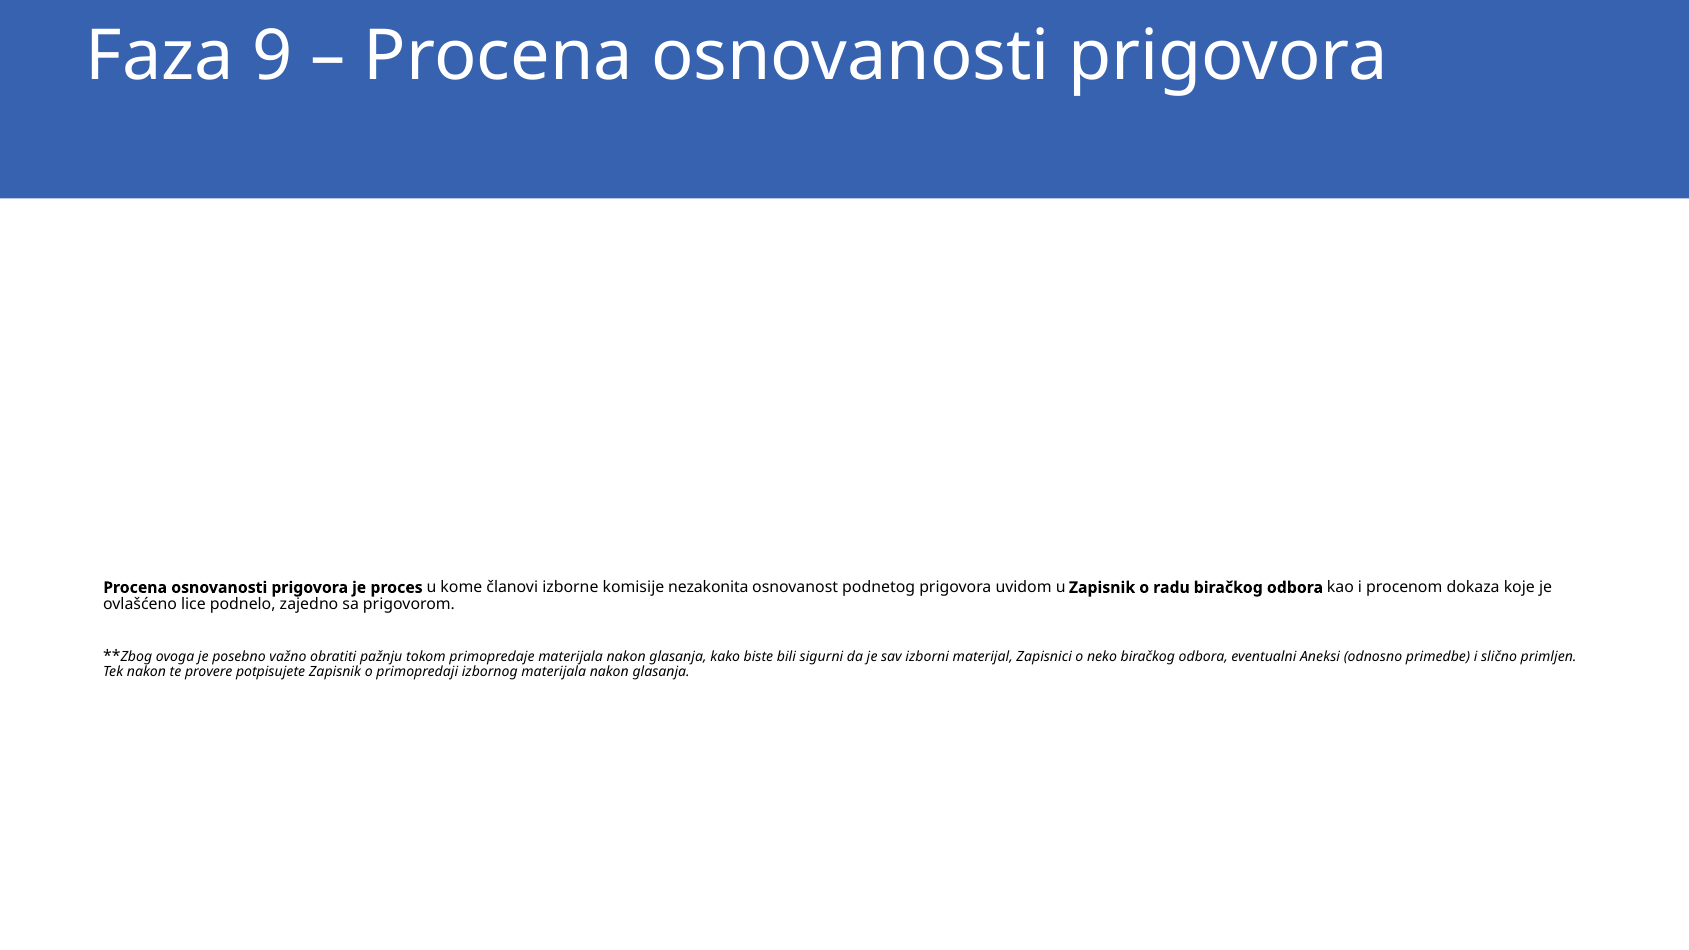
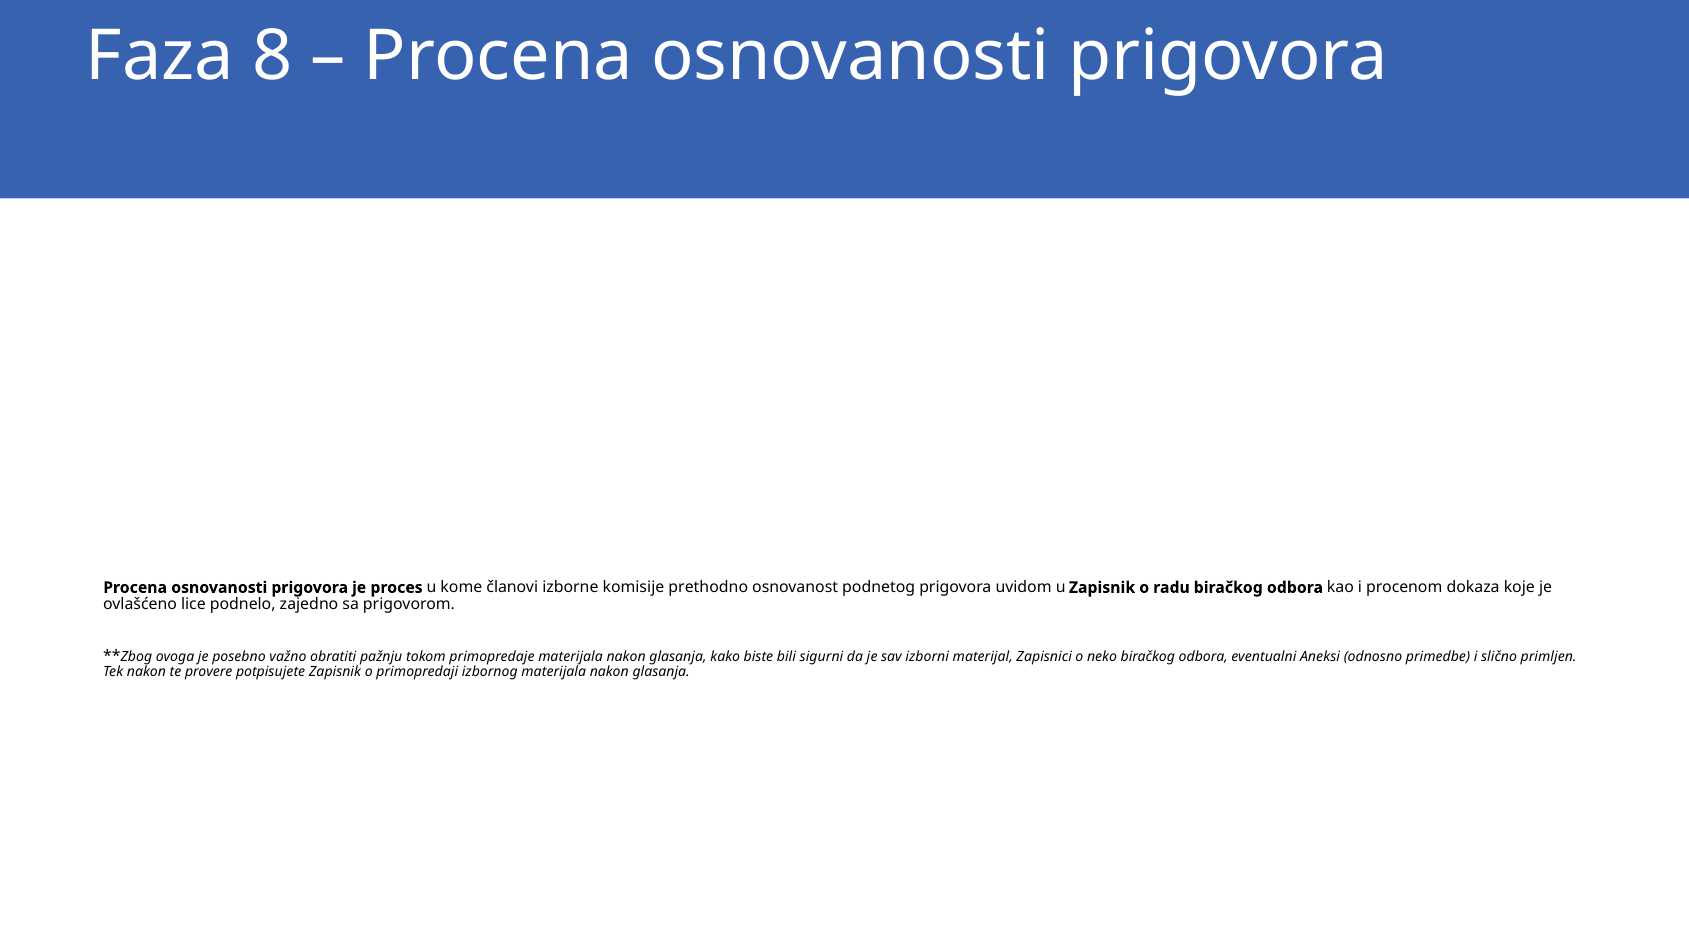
9: 9 -> 8
nezakonita: nezakonita -> prethodno
